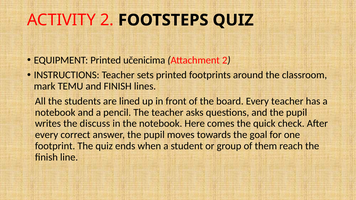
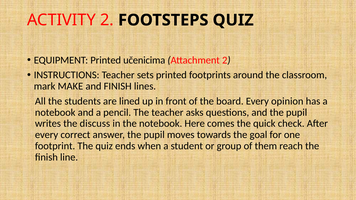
TEMU: TEMU -> MAKE
Every teacher: teacher -> opinion
